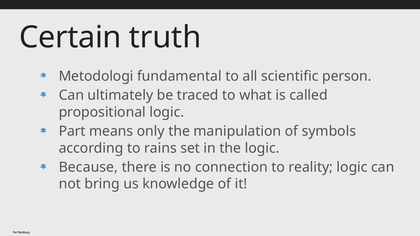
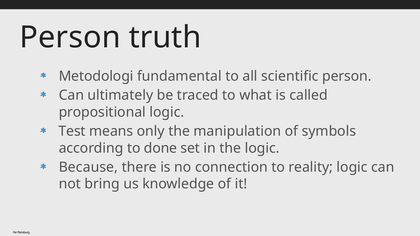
Certain at (70, 38): Certain -> Person
Part: Part -> Test
rains: rains -> done
